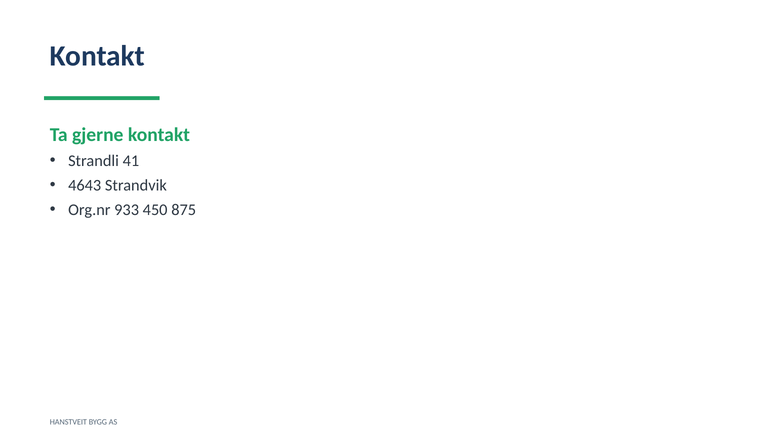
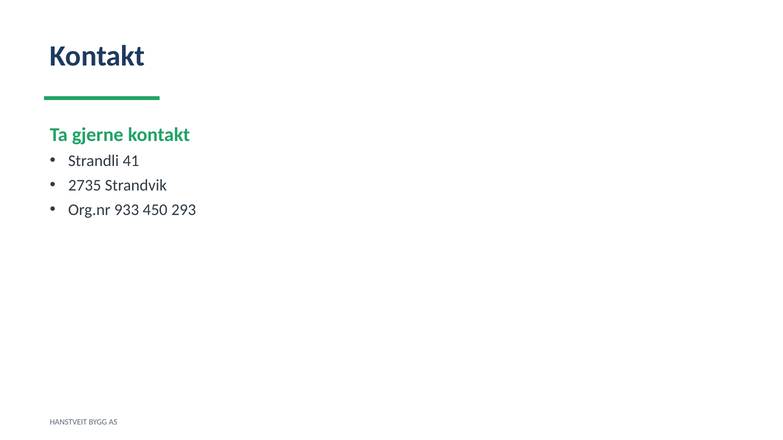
4643: 4643 -> 2735
875: 875 -> 293
